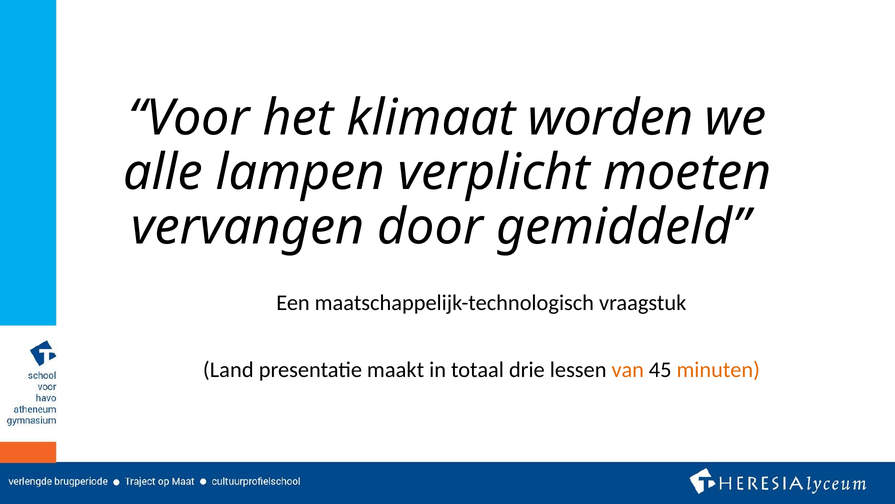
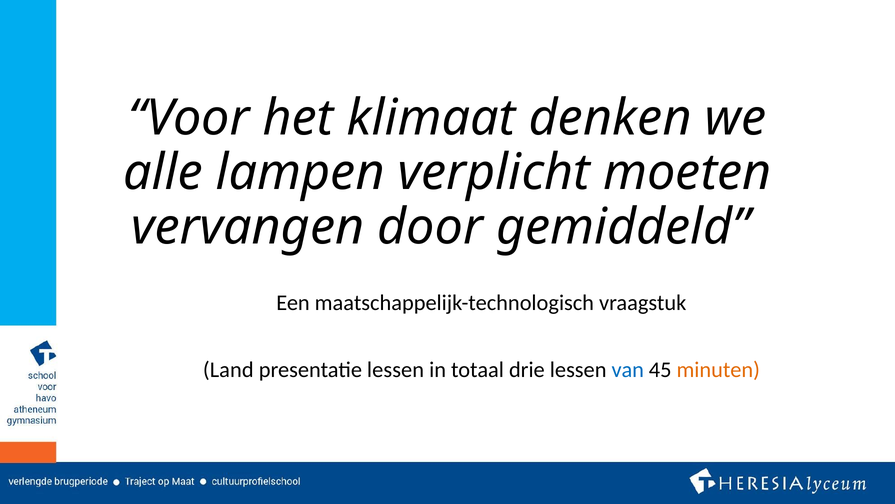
worden: worden -> denken
presentatie maakt: maakt -> lessen
van colour: orange -> blue
